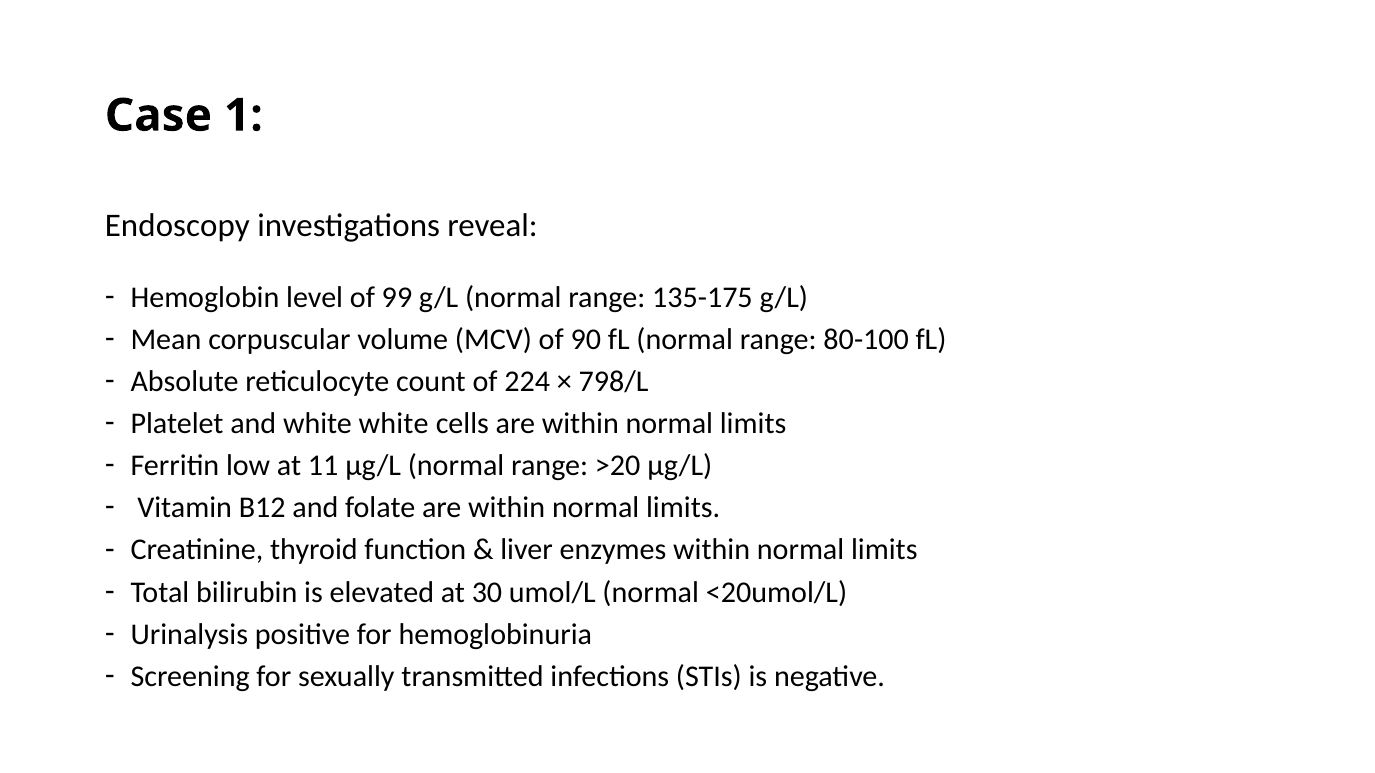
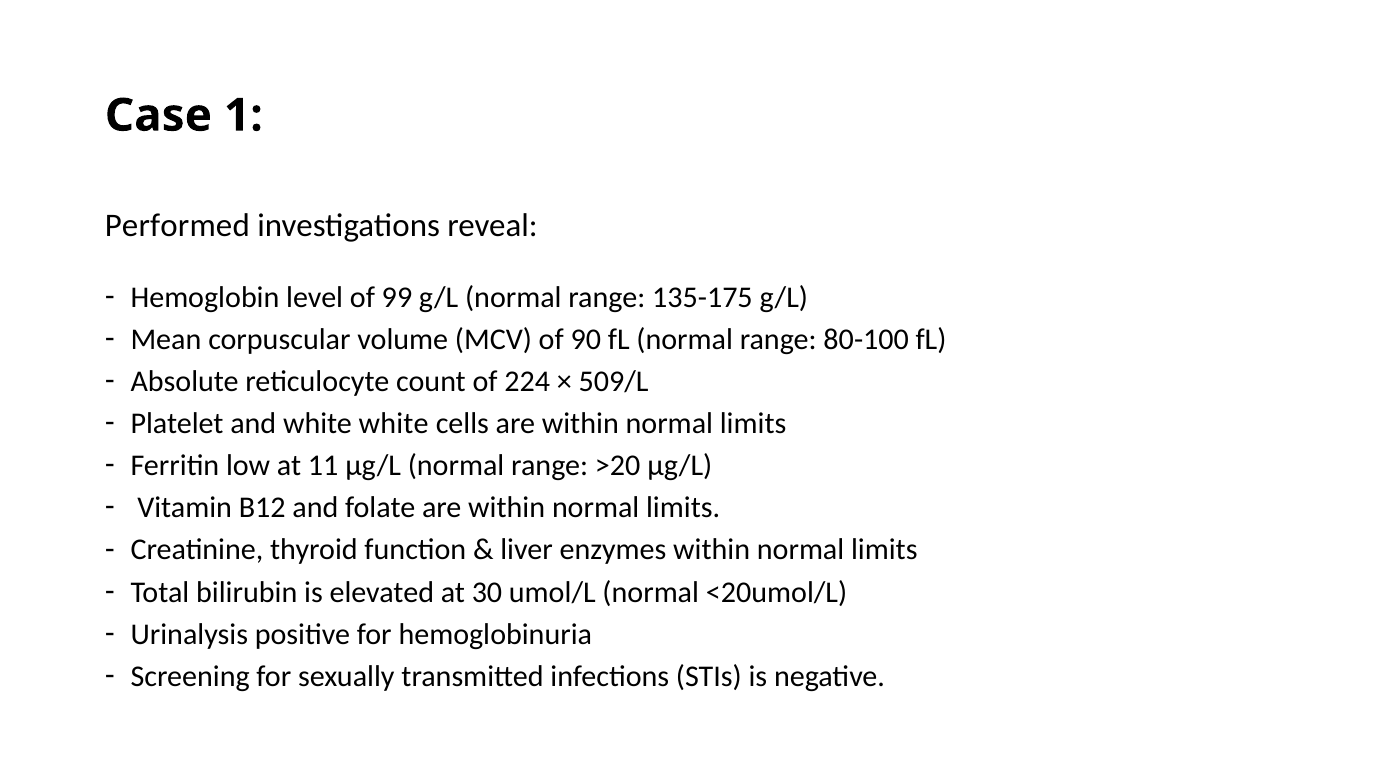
Endoscopy: Endoscopy -> Performed
798/L: 798/L -> 509/L
